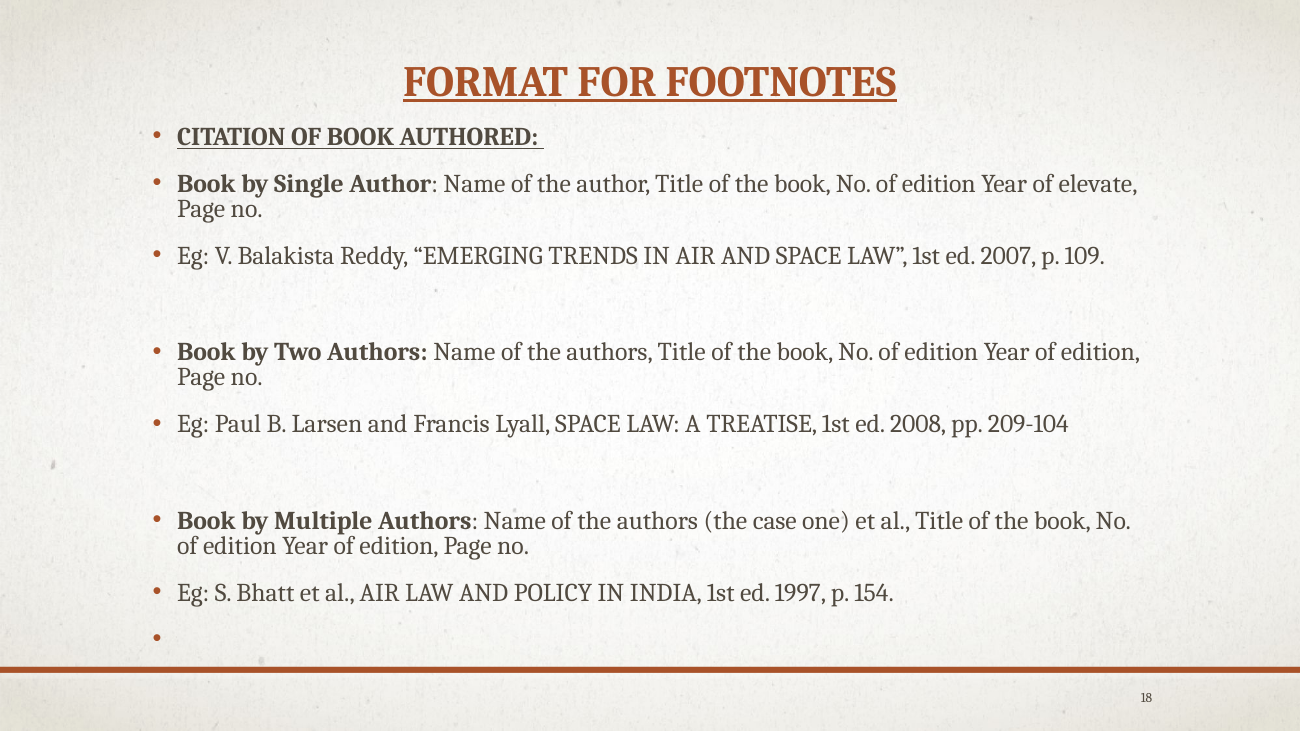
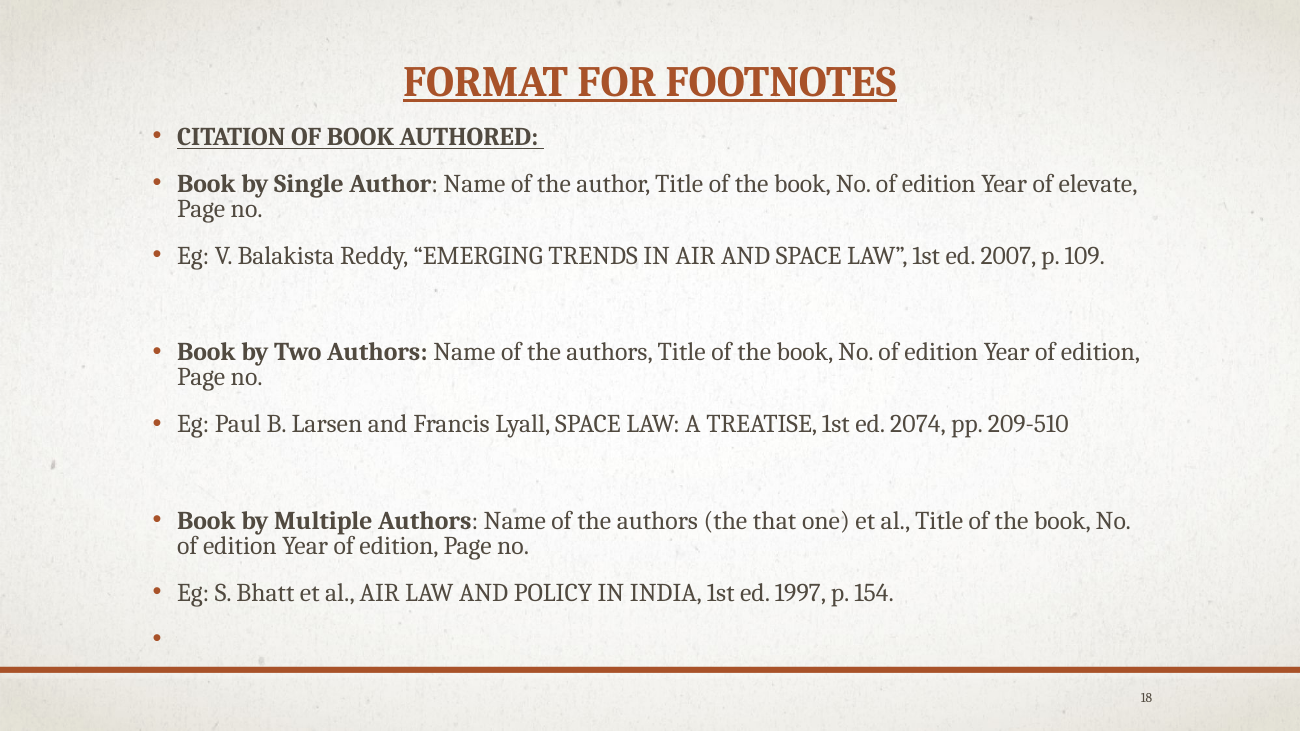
2008: 2008 -> 2074
209-104: 209-104 -> 209-510
case: case -> that
